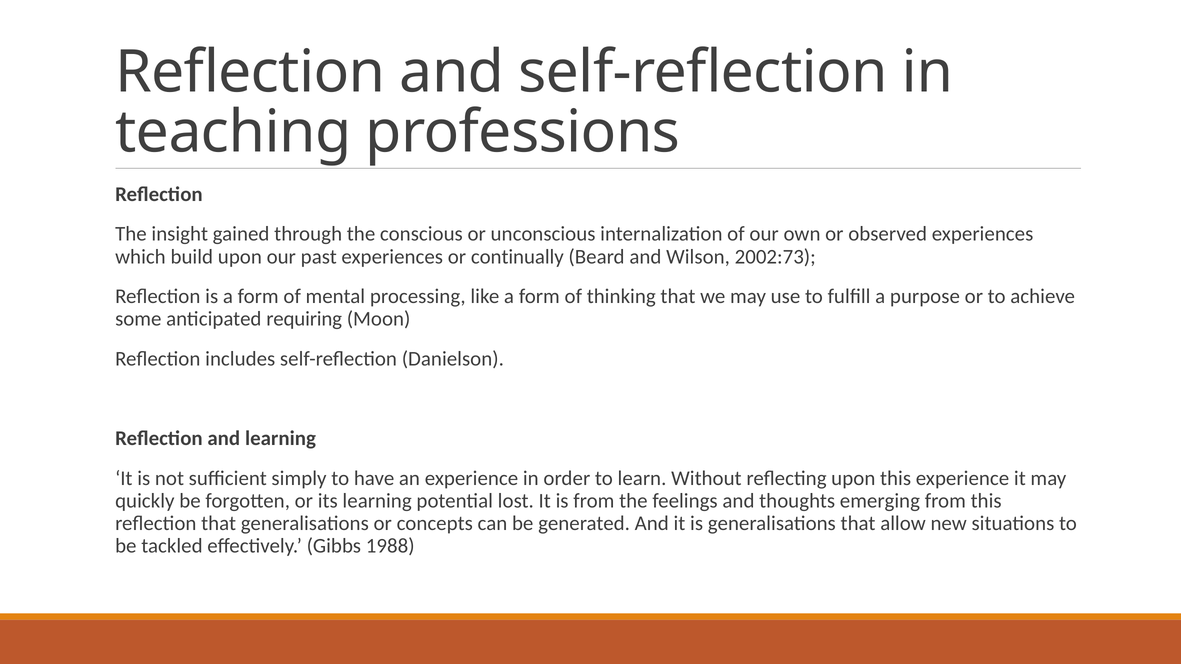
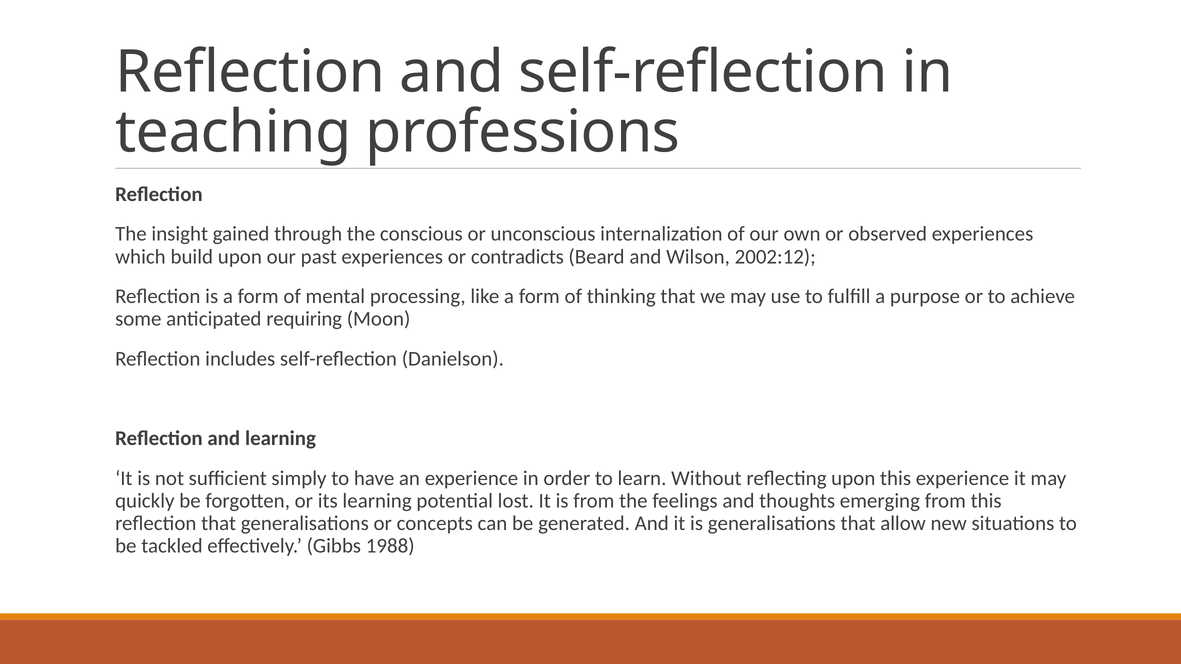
continually: continually -> contradicts
2002:73: 2002:73 -> 2002:12
